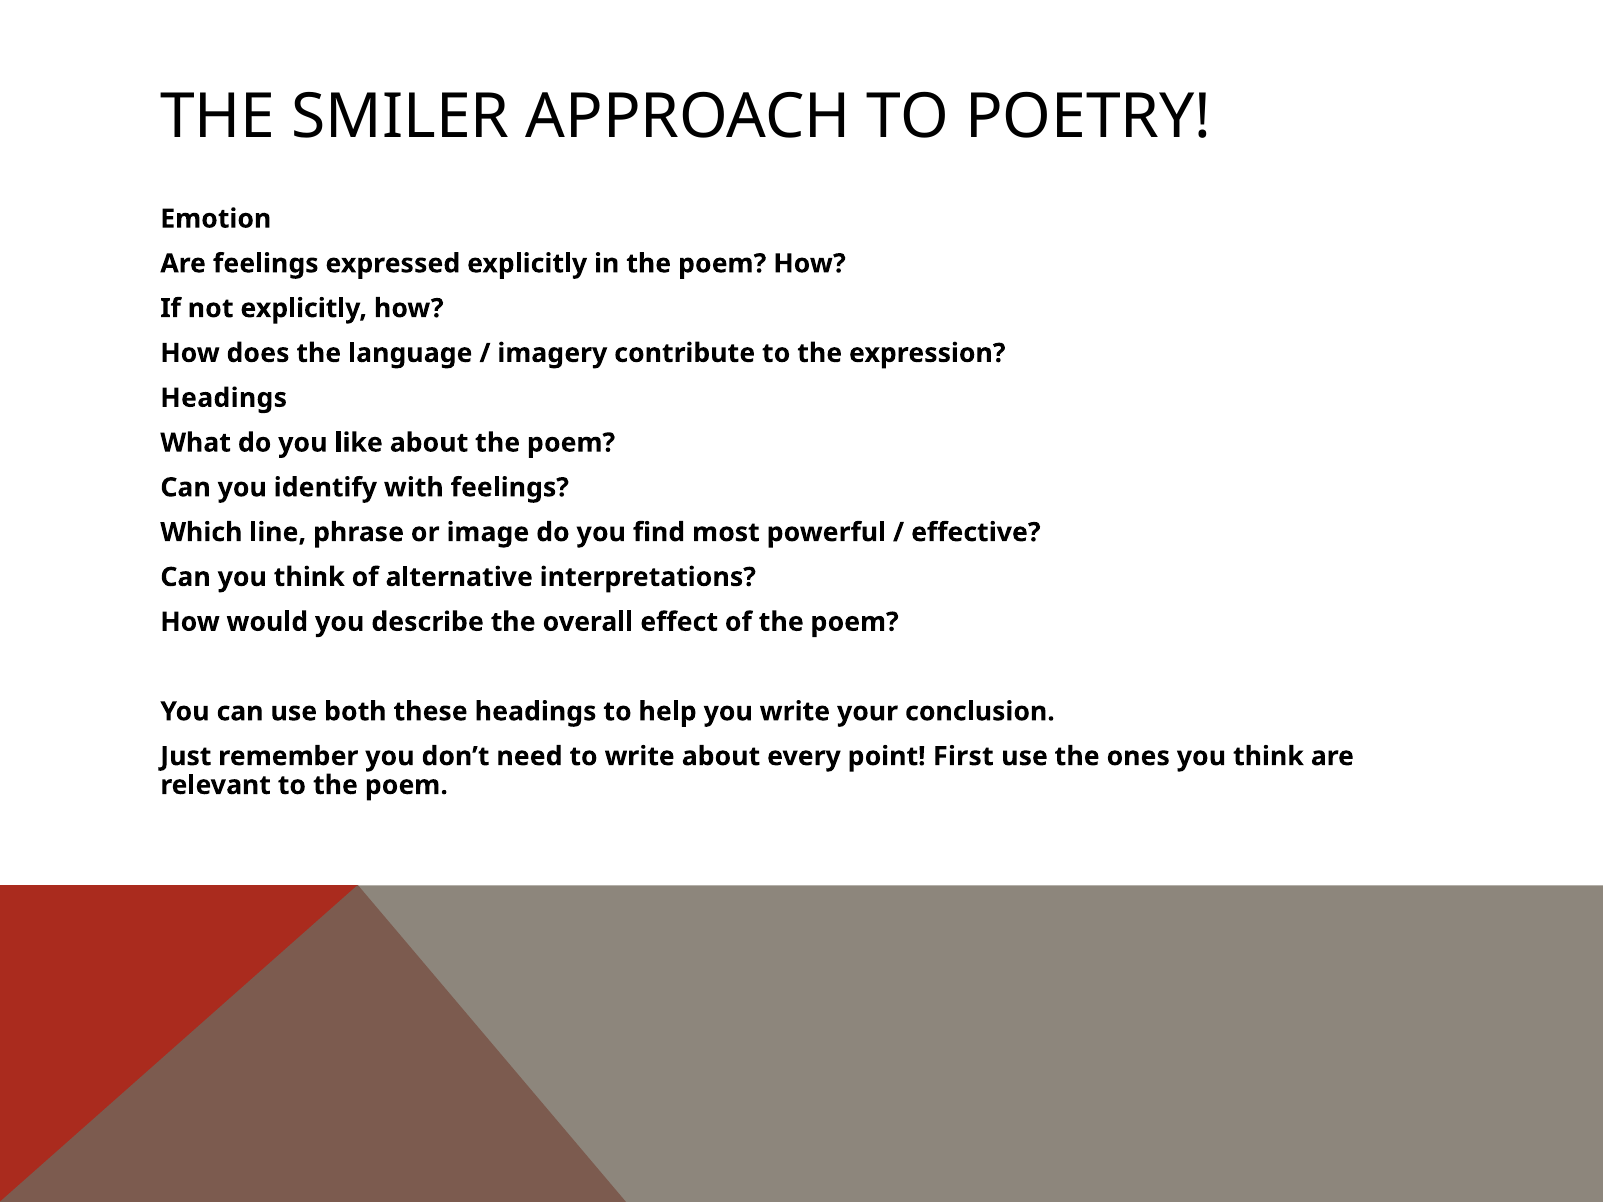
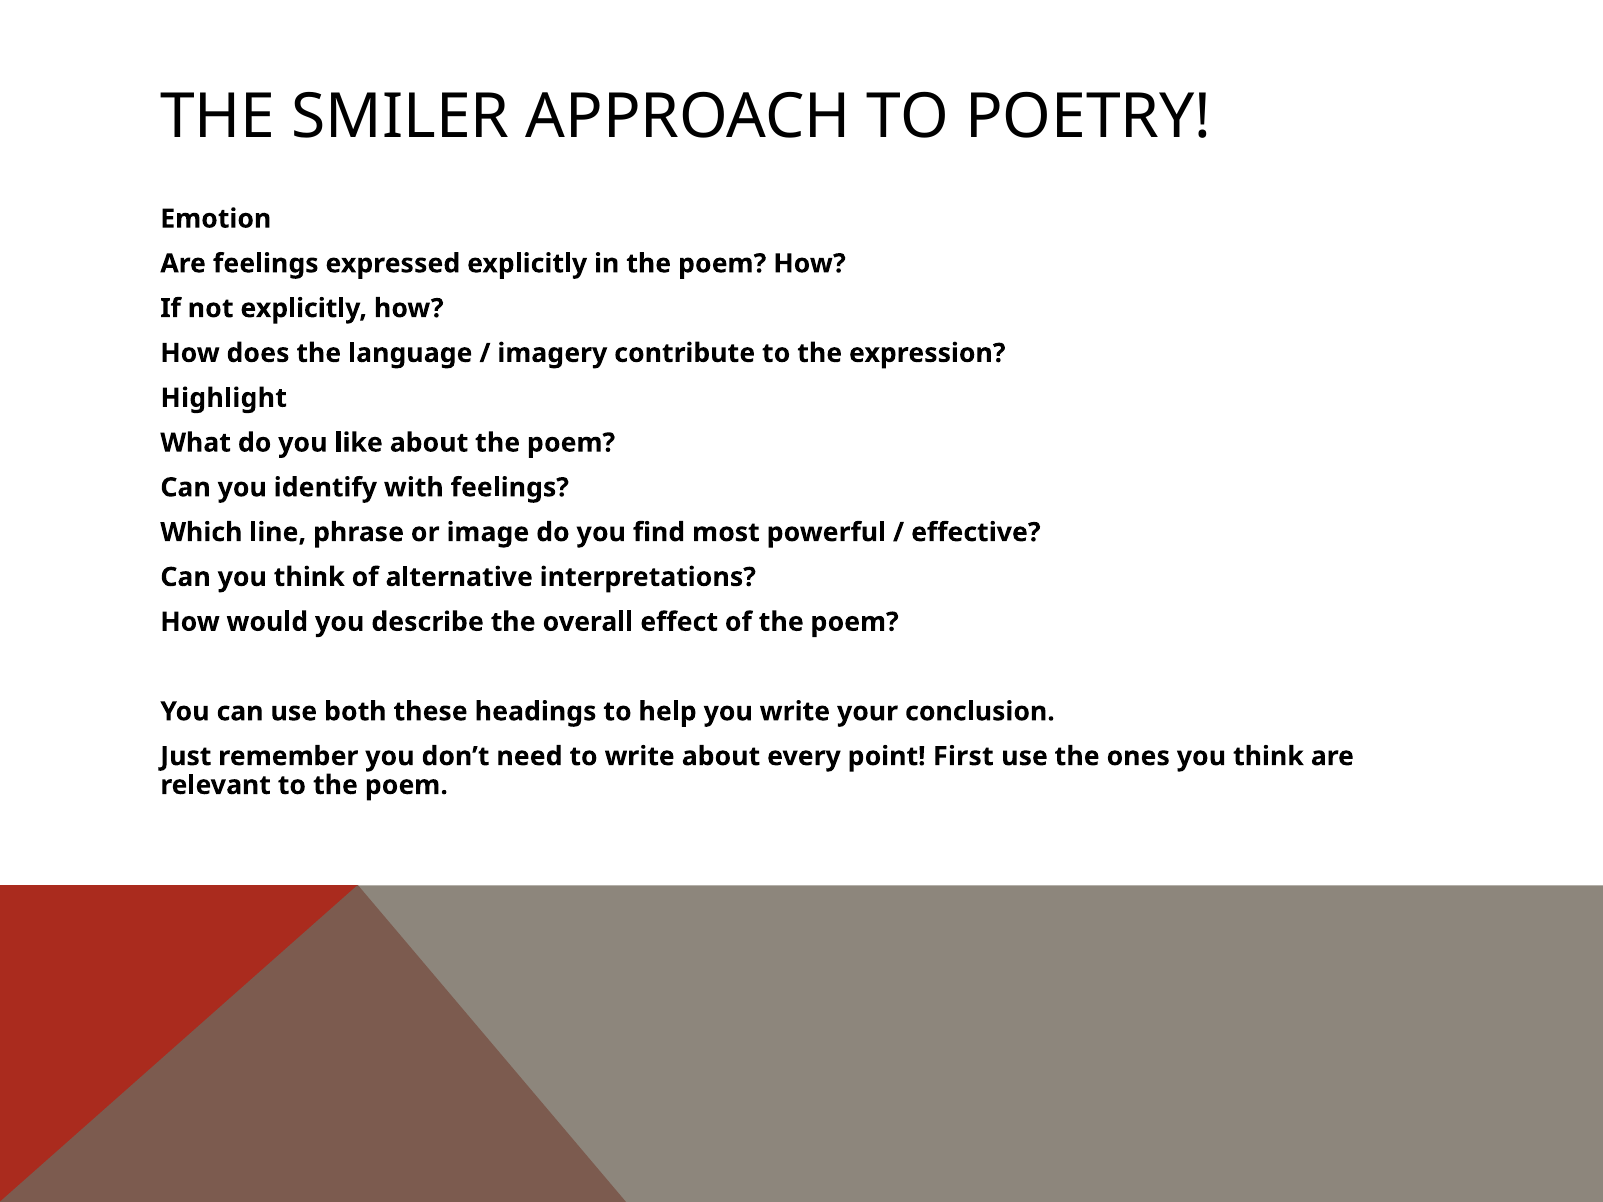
Headings at (224, 398): Headings -> Highlight
